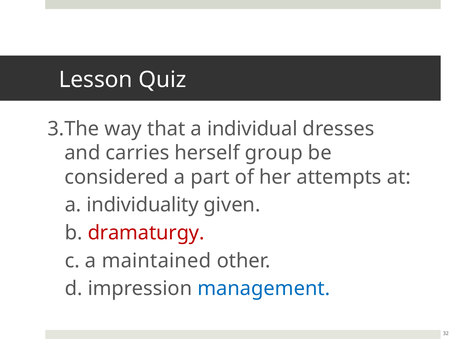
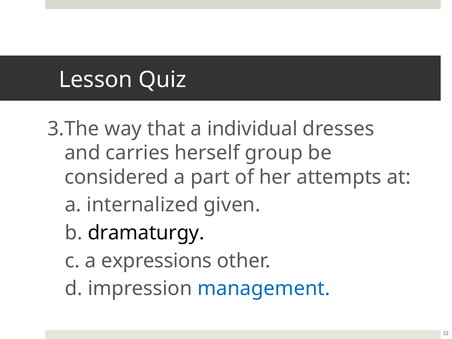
individuality: individuality -> internalized
dramaturgy colour: red -> black
maintained: maintained -> expressions
